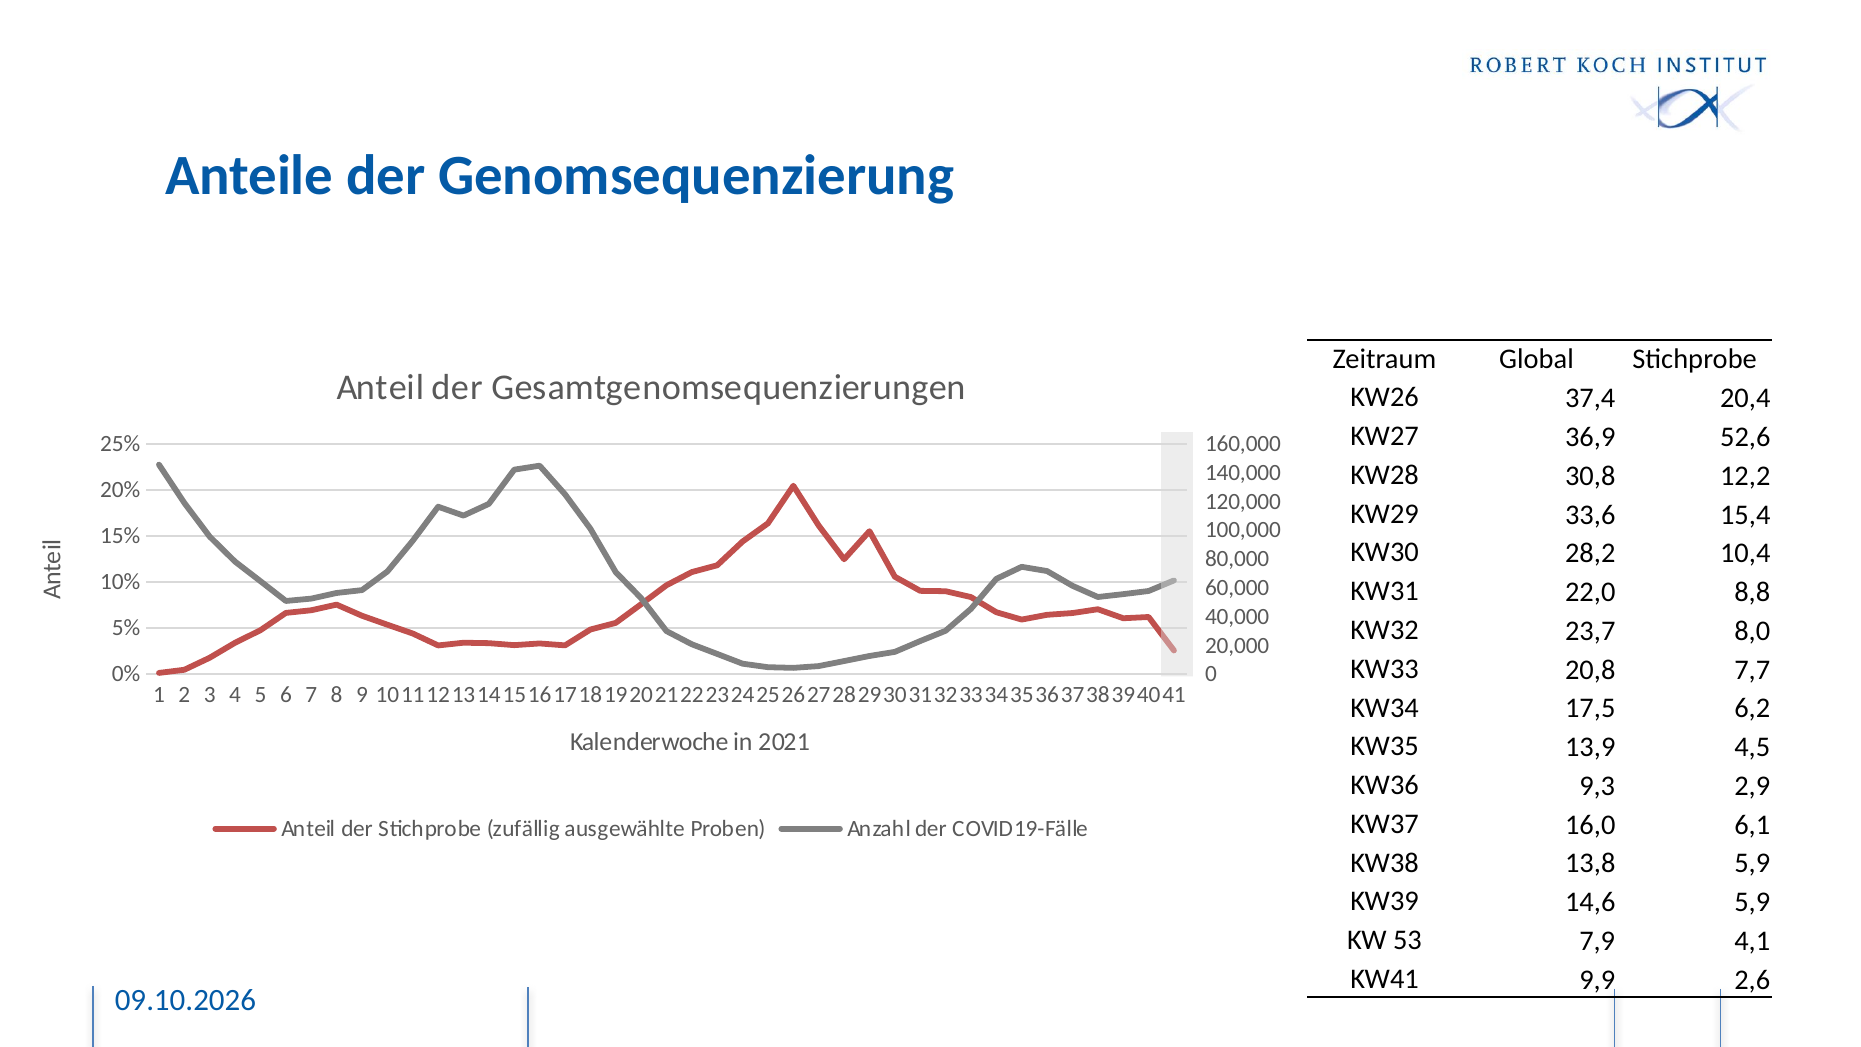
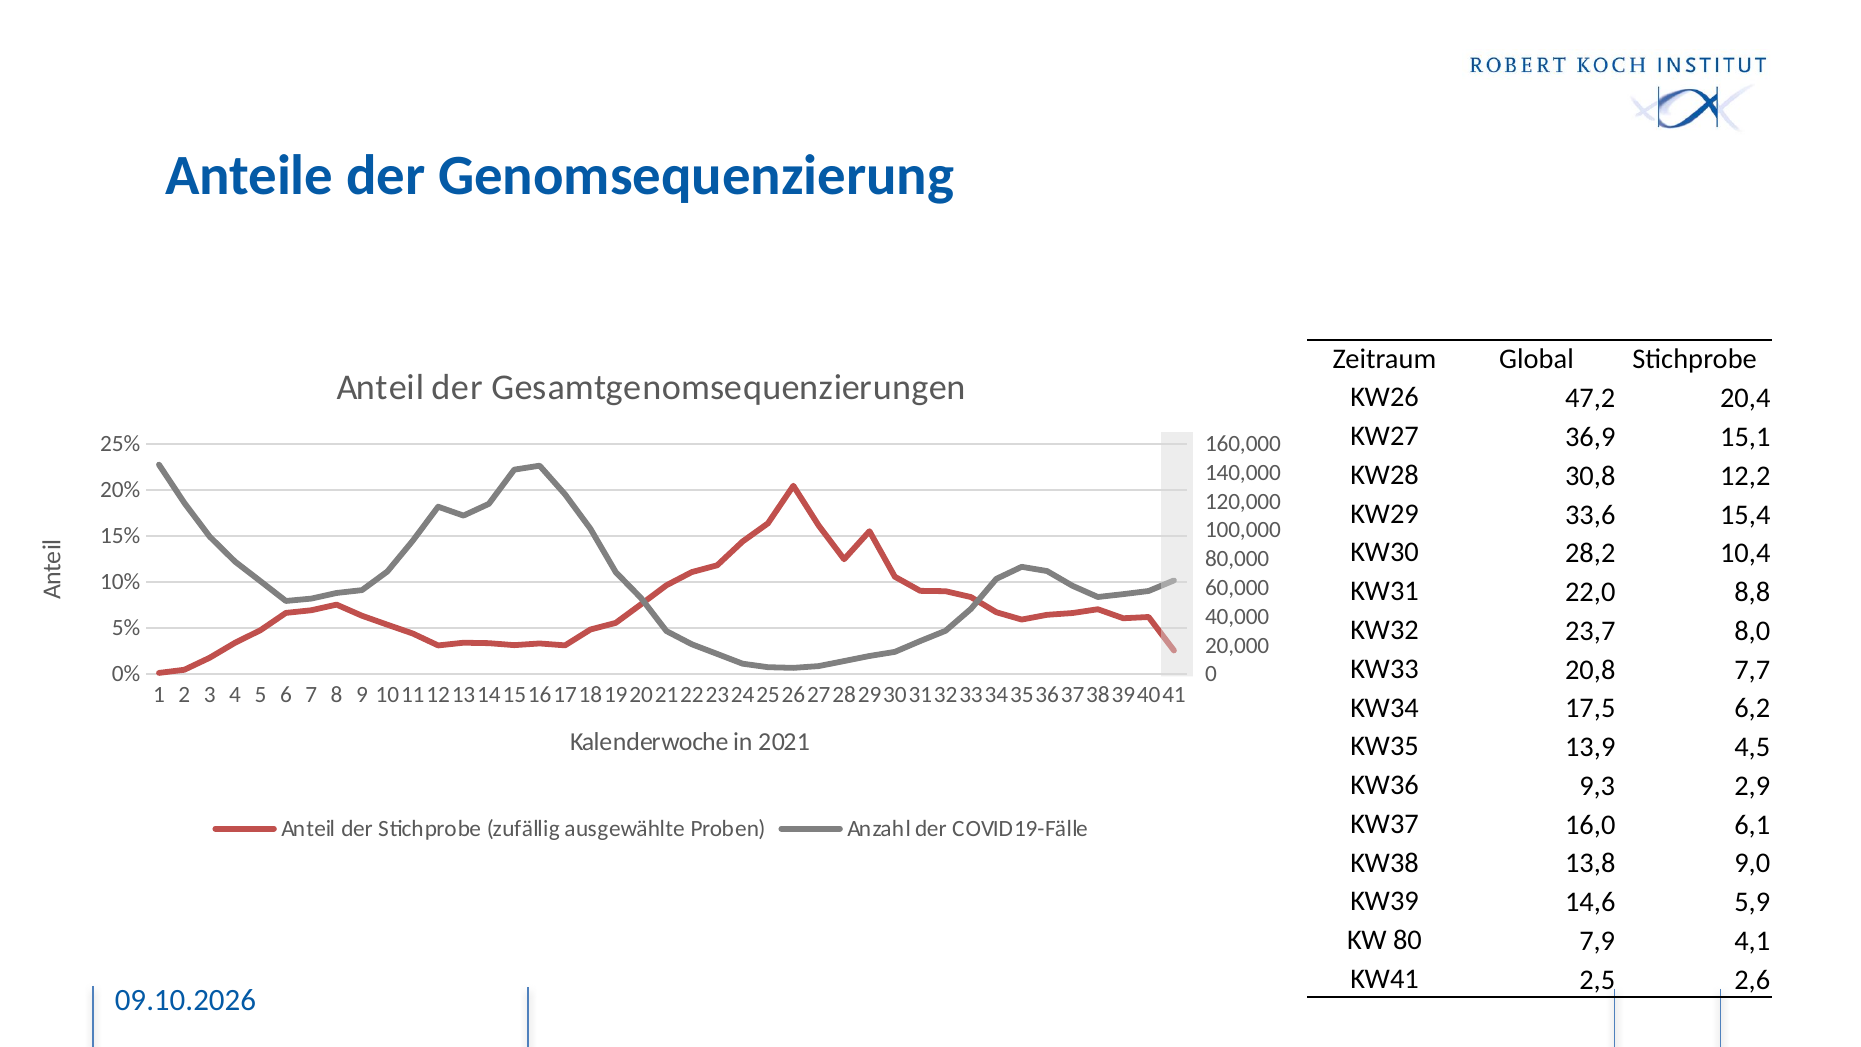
37,4: 37,4 -> 47,2
52,6: 52,6 -> 15,1
13,8 5,9: 5,9 -> 9,0
53: 53 -> 80
9,9: 9,9 -> 2,5
